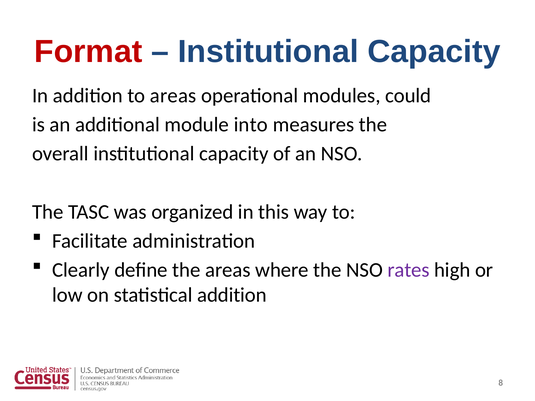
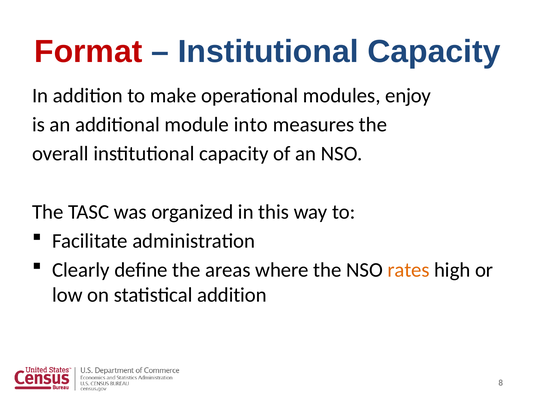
to areas: areas -> make
could: could -> enjoy
rates colour: purple -> orange
